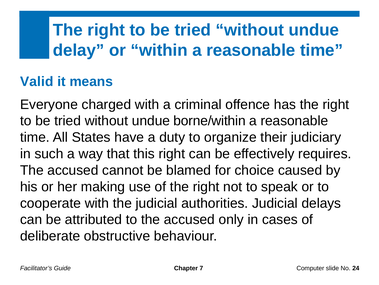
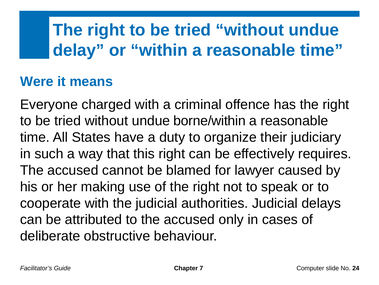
Valid: Valid -> Were
choice: choice -> lawyer
